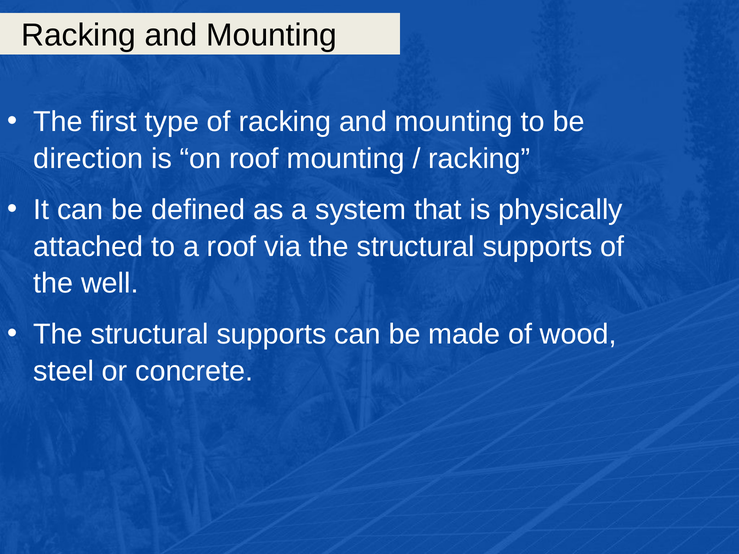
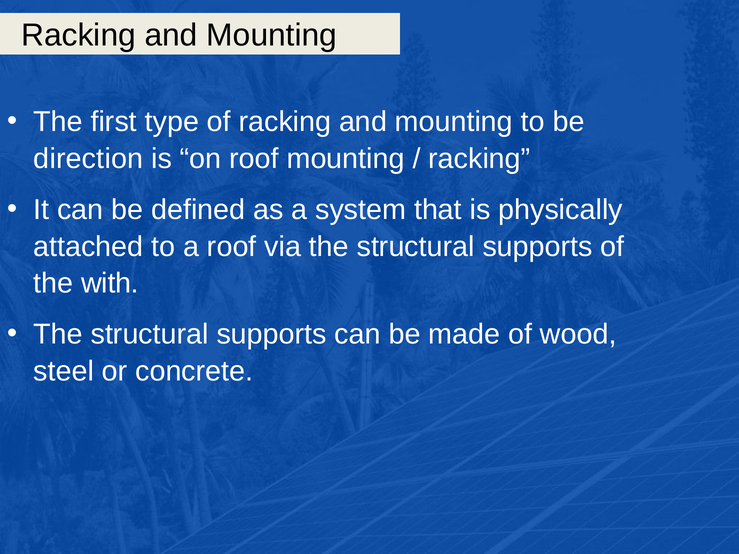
well: well -> with
